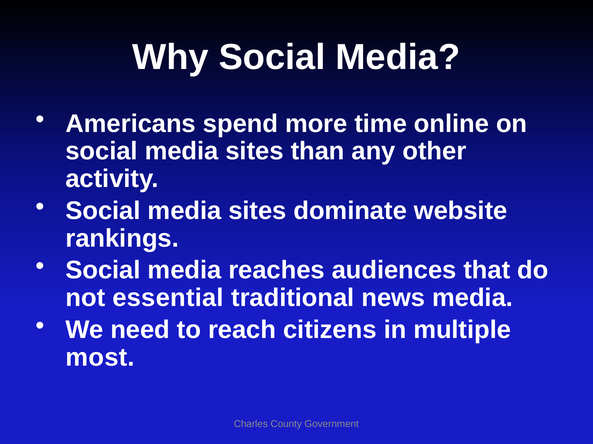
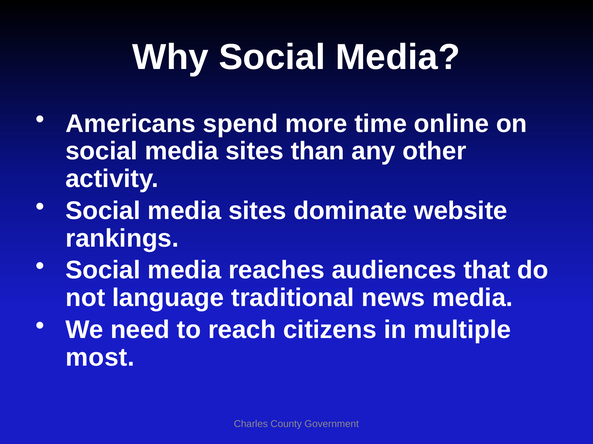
essential: essential -> language
